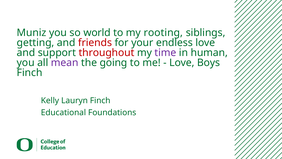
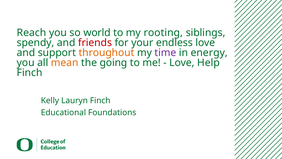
Muniz: Muniz -> Reach
getting: getting -> spendy
throughout colour: red -> orange
human: human -> energy
mean colour: purple -> orange
Boys: Boys -> Help
